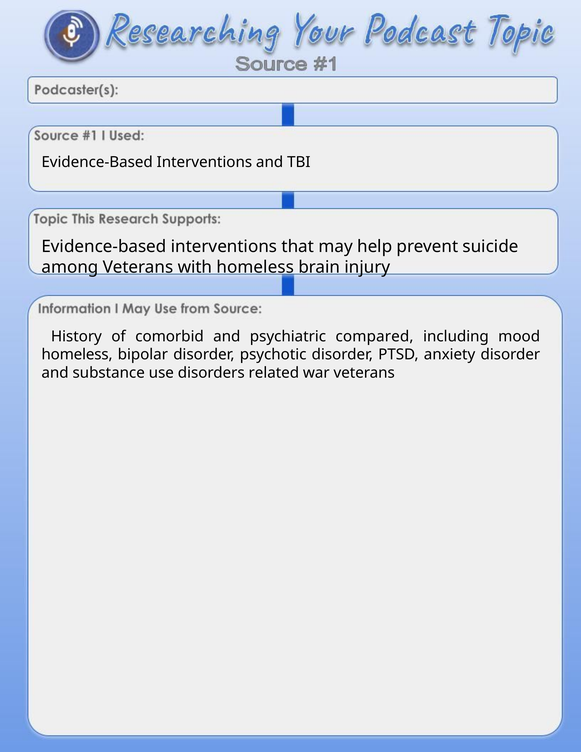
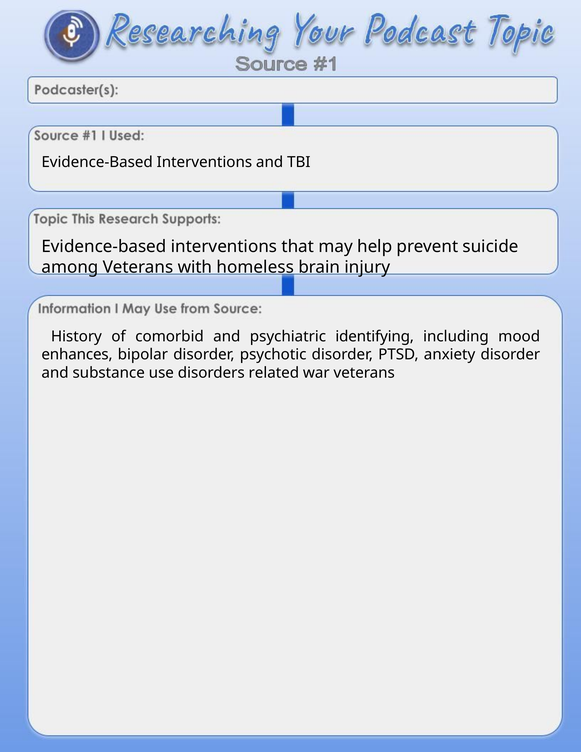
compared: compared -> identifying
homeless at (77, 355): homeless -> enhances
